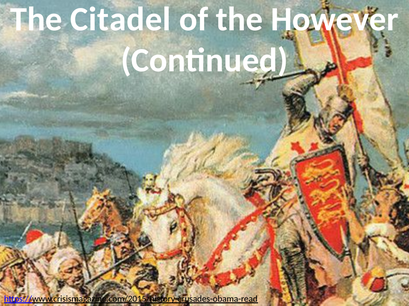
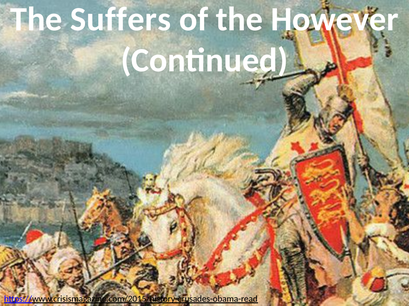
Citadel: Citadel -> Suffers
